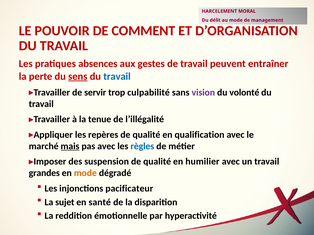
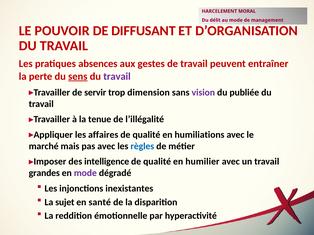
COMMENT: COMMENT -> DIFFUSANT
travail at (117, 76) colour: blue -> purple
culpabilité: culpabilité -> dimension
volonté: volonté -> publiée
repères: repères -> affaires
qualification: qualification -> humiliations
mais underline: present -> none
suspension: suspension -> intelligence
mode at (85, 173) colour: orange -> purple
pacificateur: pacificateur -> inexistantes
